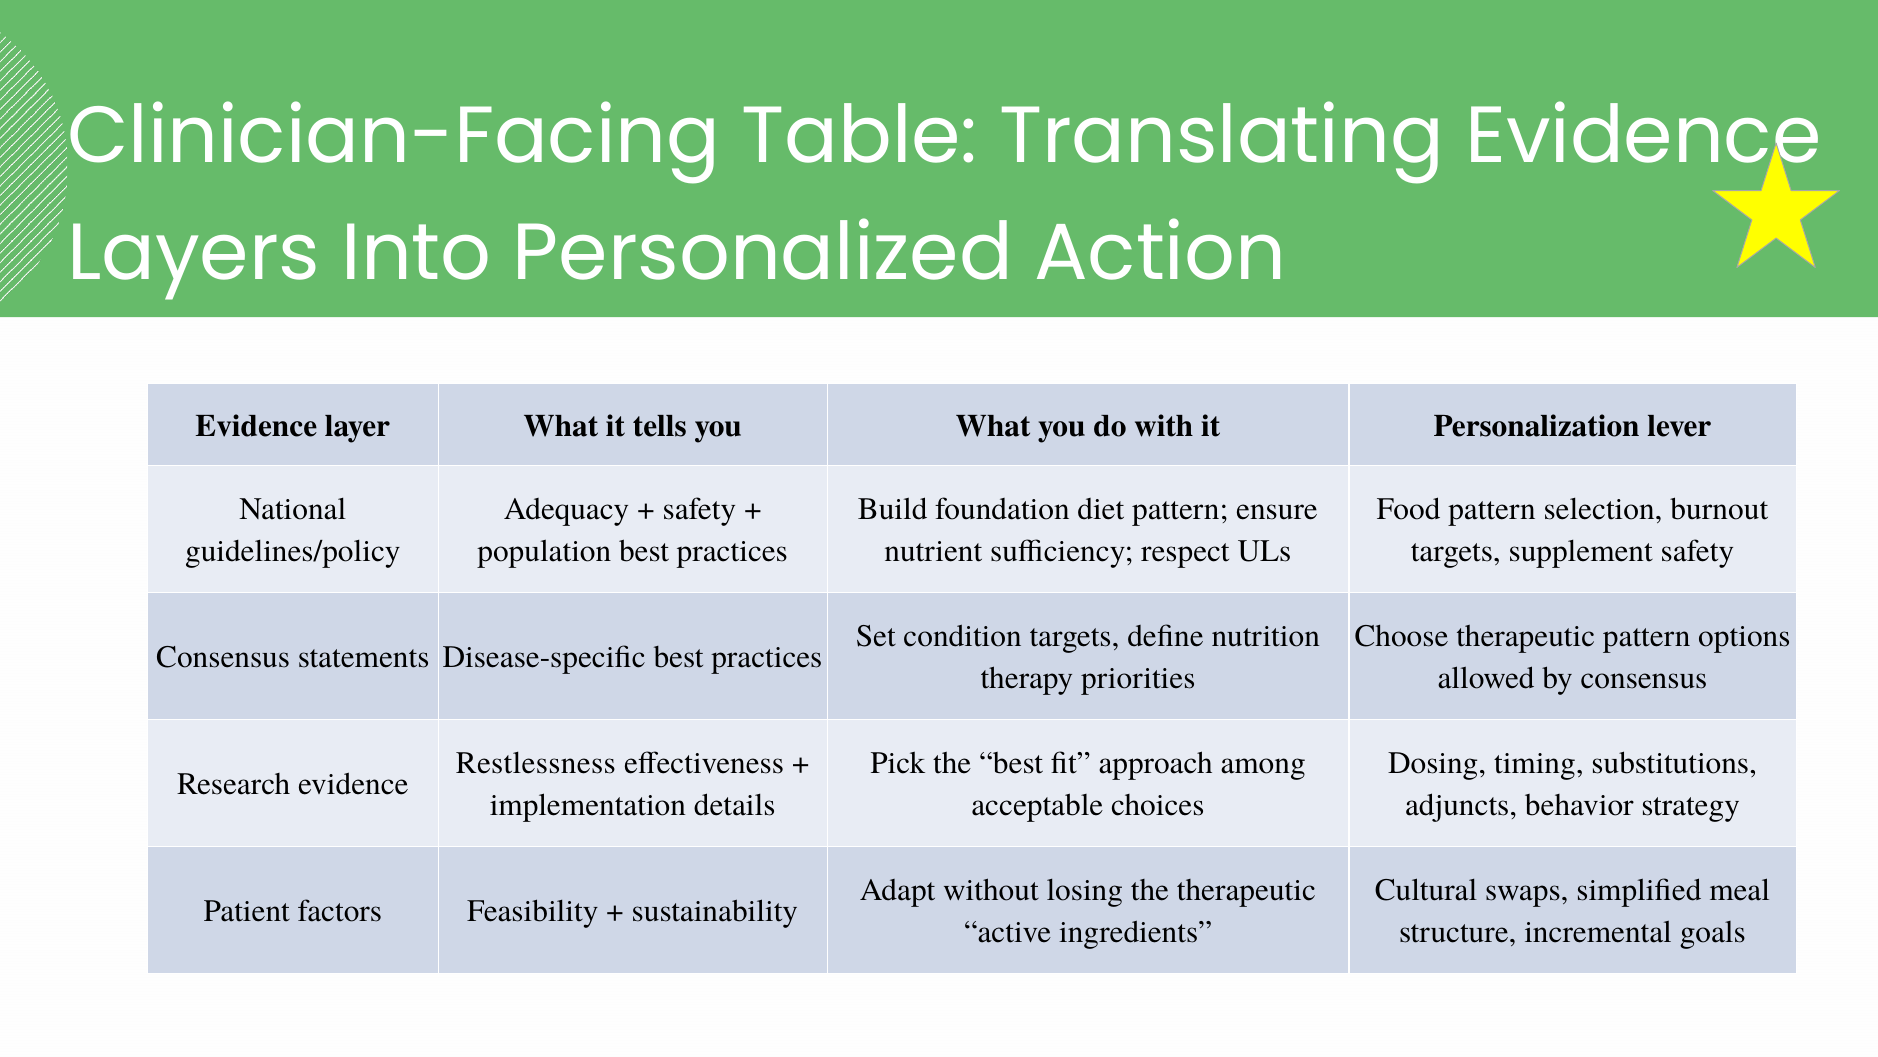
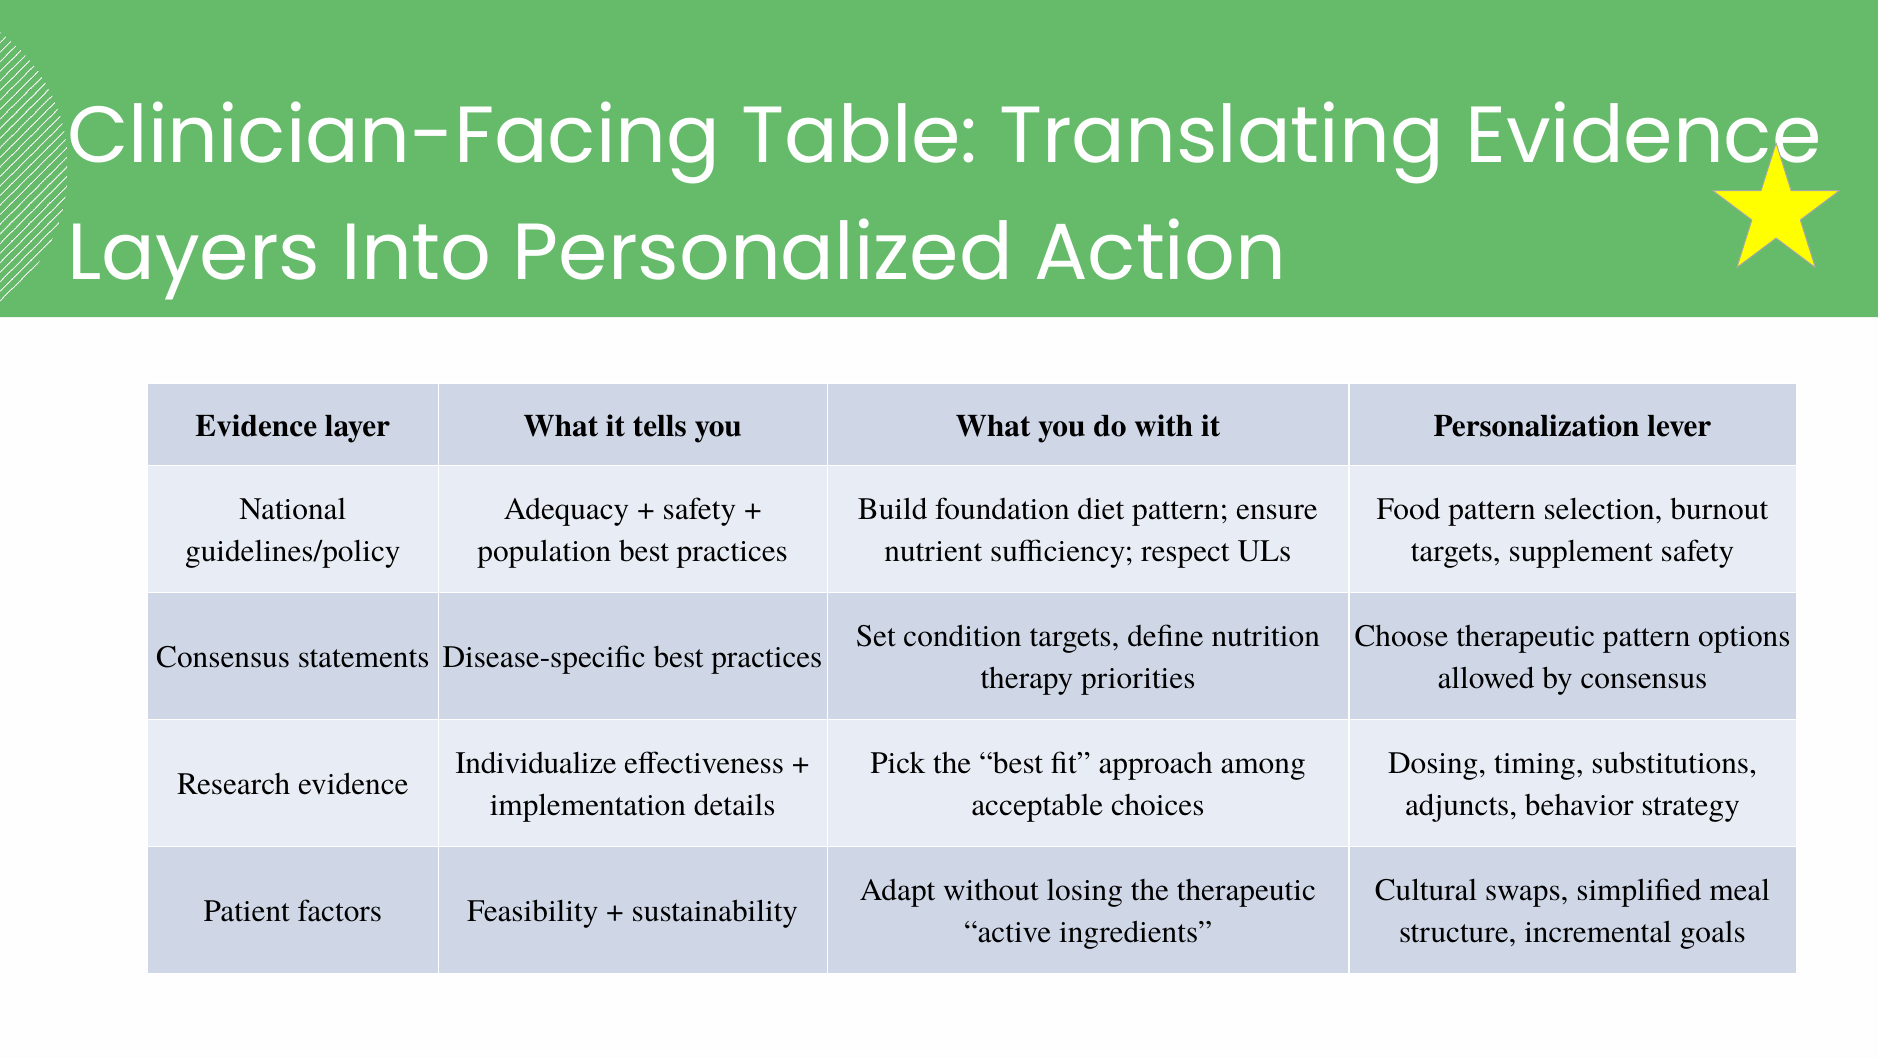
Restlessness: Restlessness -> Individualize
